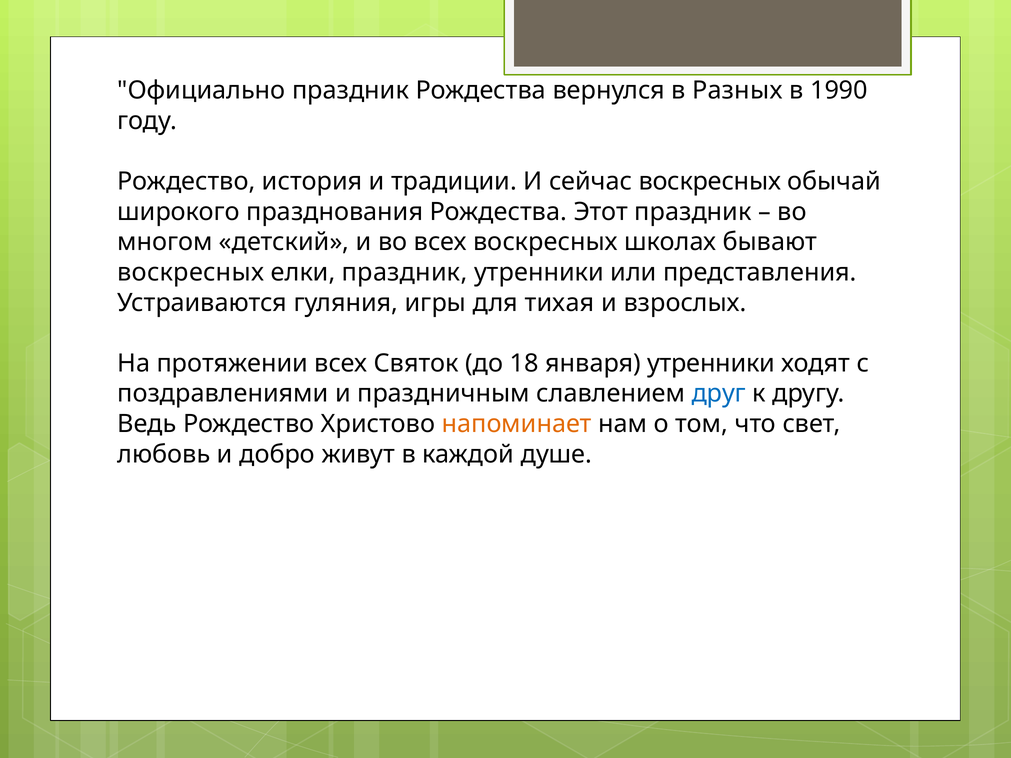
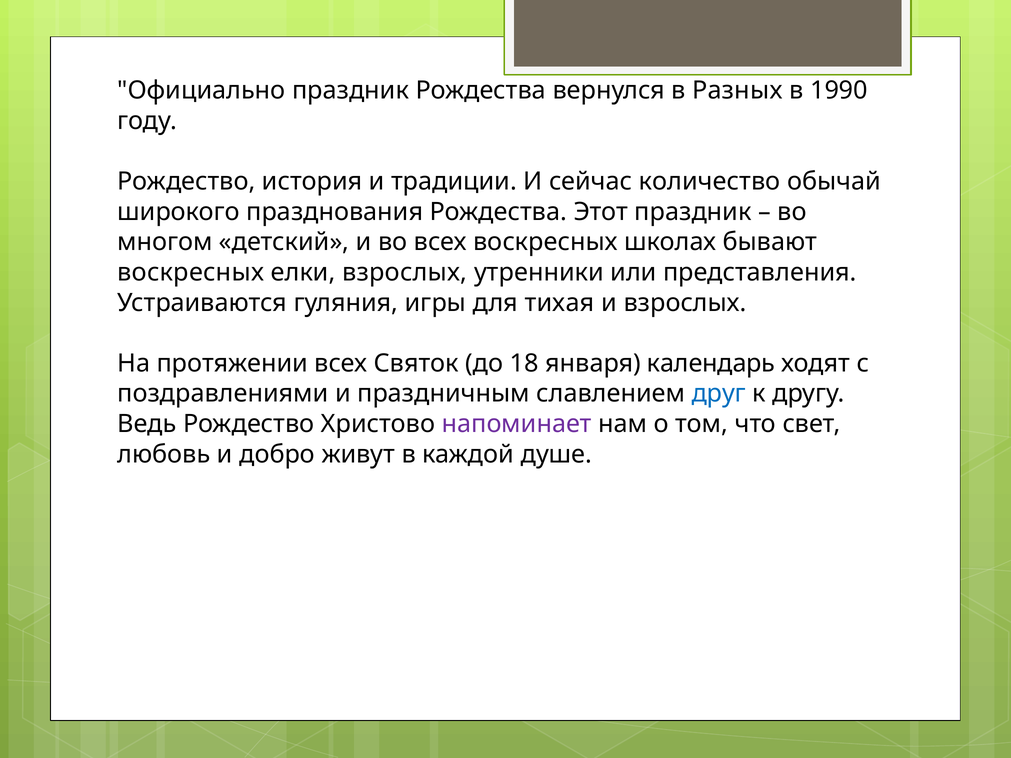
сейчас воскресных: воскресных -> количество
елки праздник: праздник -> взрослых
января утренники: утренники -> календарь
напоминает colour: orange -> purple
